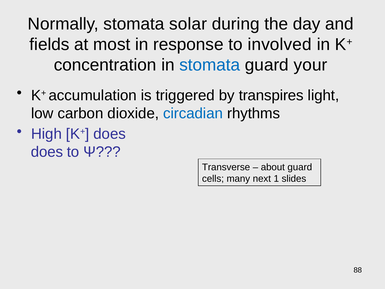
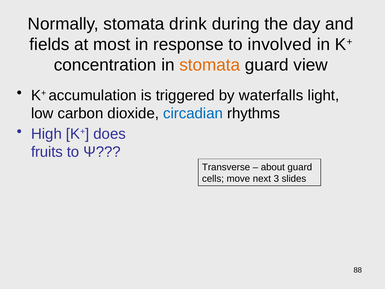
solar: solar -> drink
stomata at (210, 65) colour: blue -> orange
your: your -> view
transpires: transpires -> waterfalls
does at (47, 152): does -> fruits
many: many -> move
1: 1 -> 3
